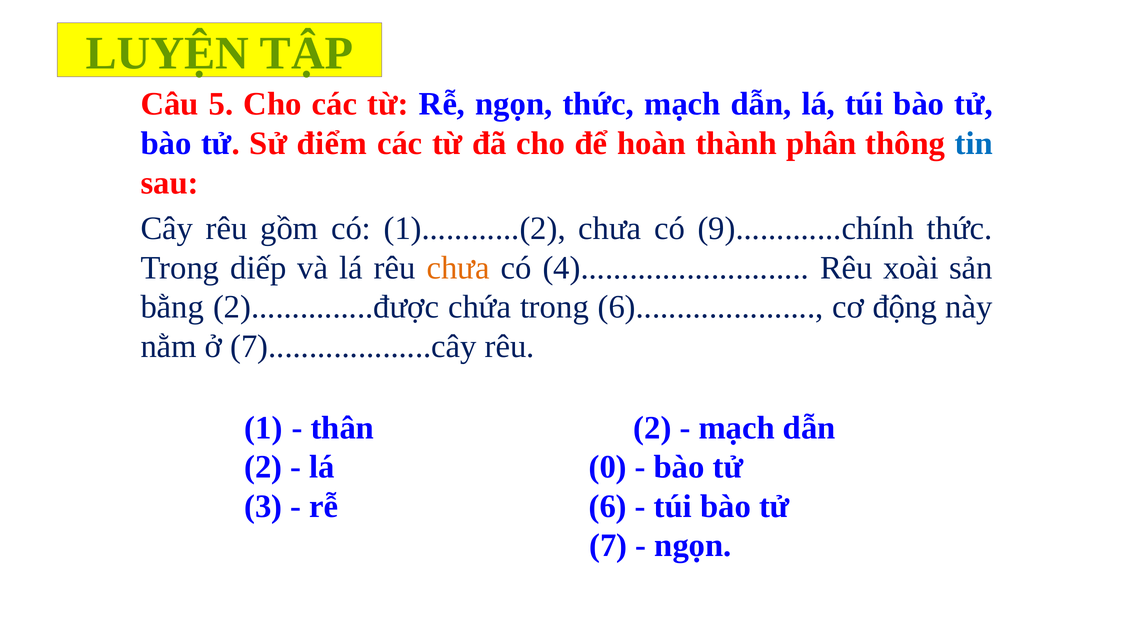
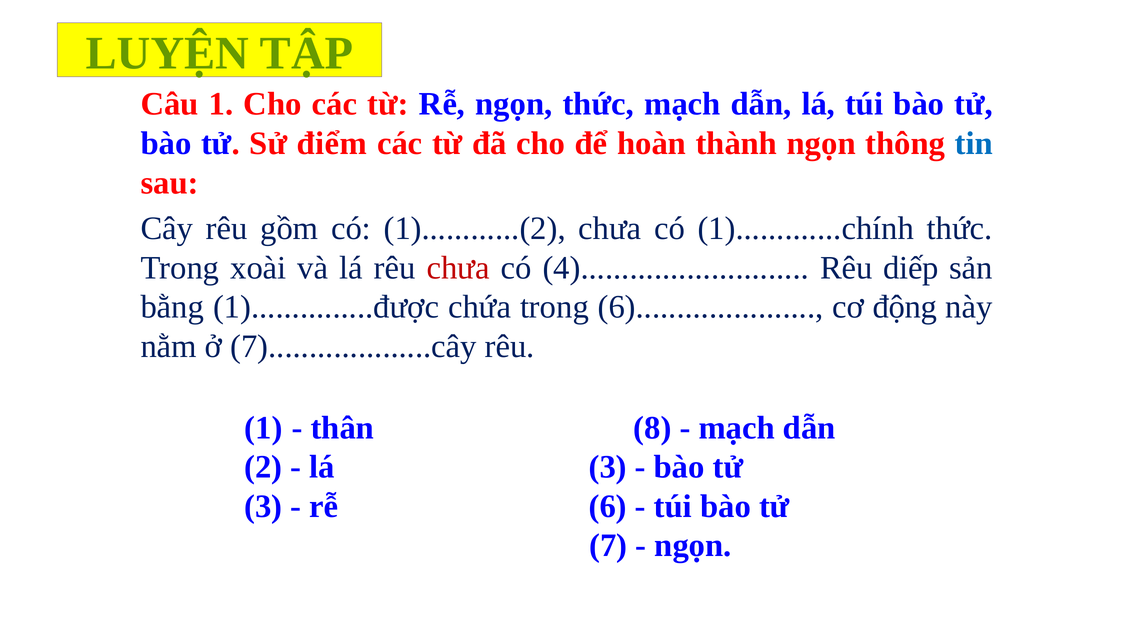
Câu 5: 5 -> 1
thành phân: phân -> ngọn
9).............chính: 9).............chính -> 1).............chính
diếp: diếp -> xoài
chưa at (458, 268) colour: orange -> red
xoài: xoài -> diếp
2)...............được: 2)...............được -> 1)...............được
thân 2: 2 -> 8
lá 0: 0 -> 3
